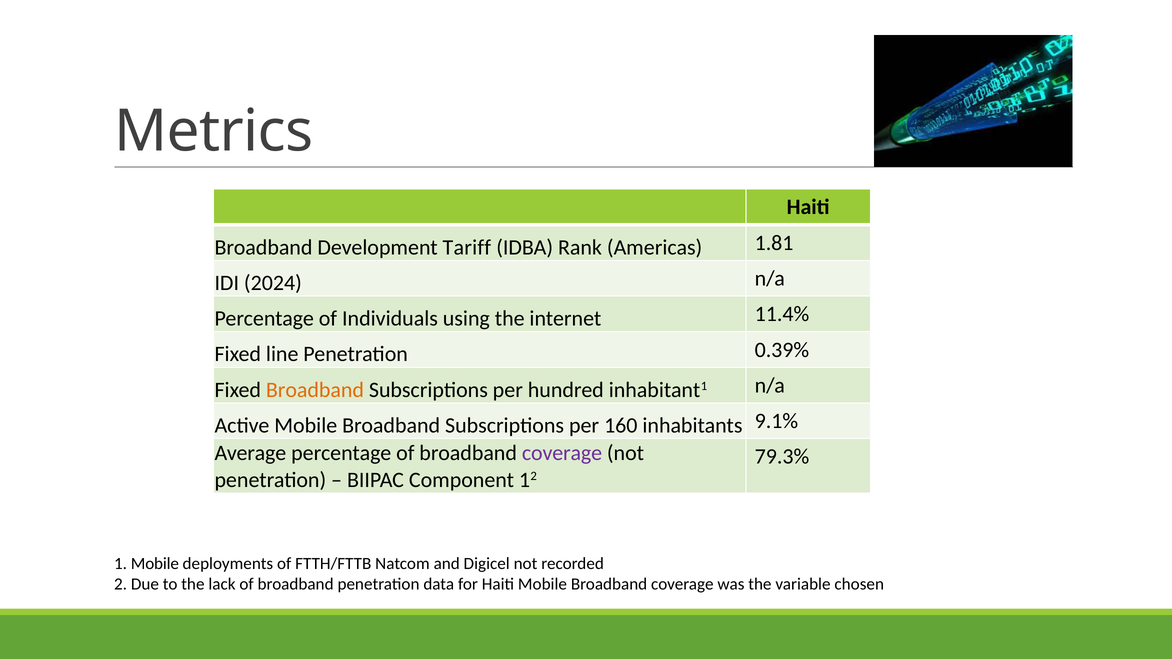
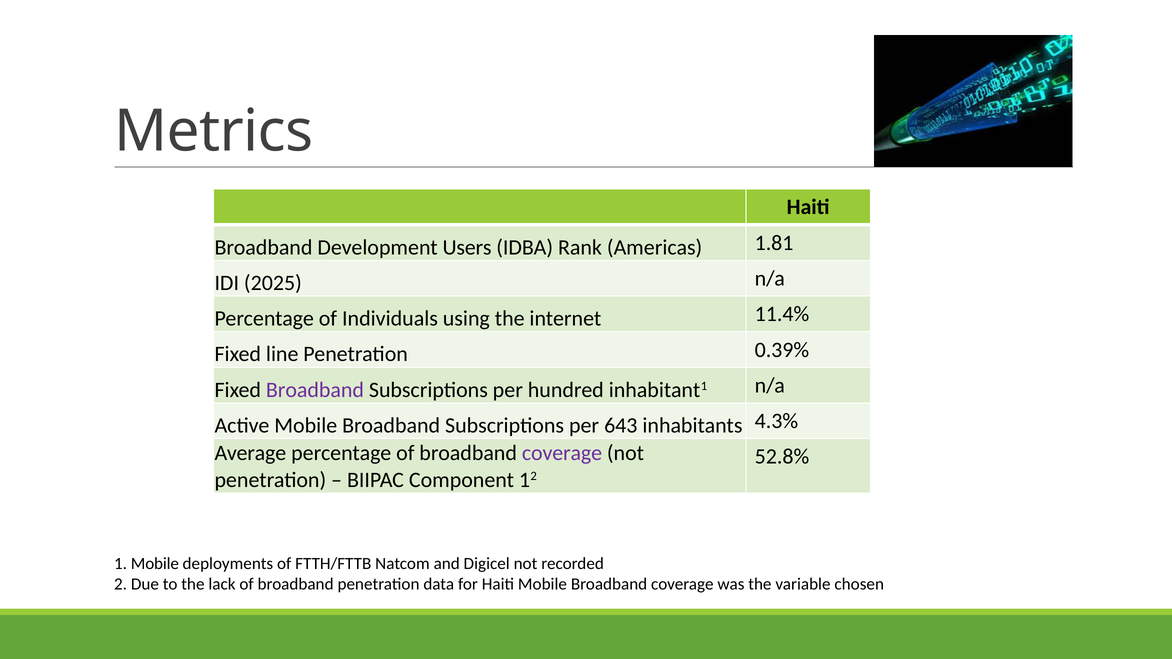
Tariff: Tariff -> Users
2024: 2024 -> 2025
Broadband at (315, 390) colour: orange -> purple
160: 160 -> 643
9.1%: 9.1% -> 4.3%
79.3%: 79.3% -> 52.8%
